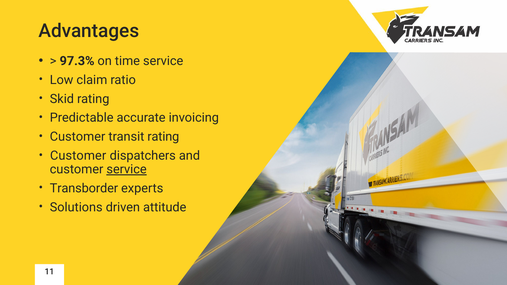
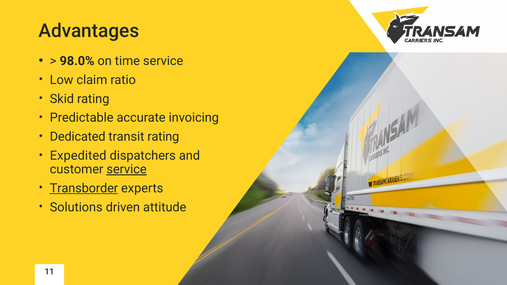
97.3%: 97.3% -> 98.0%
Customer at (78, 137): Customer -> Dedicated
Customer at (78, 156): Customer -> Expedited
Transborder underline: none -> present
